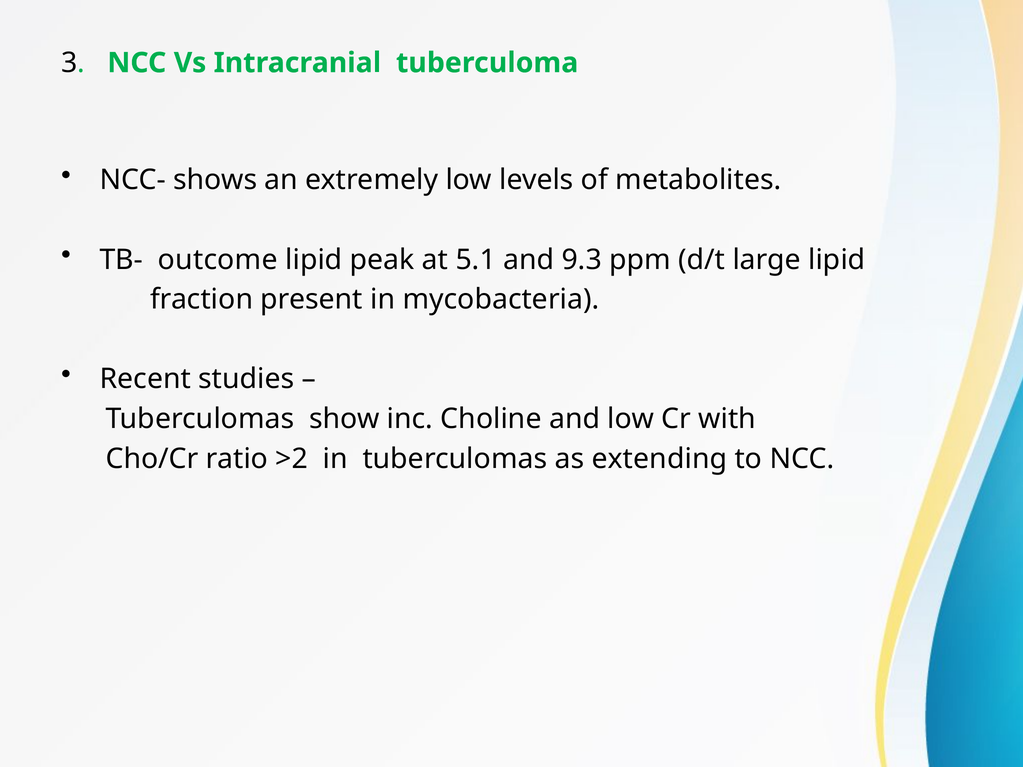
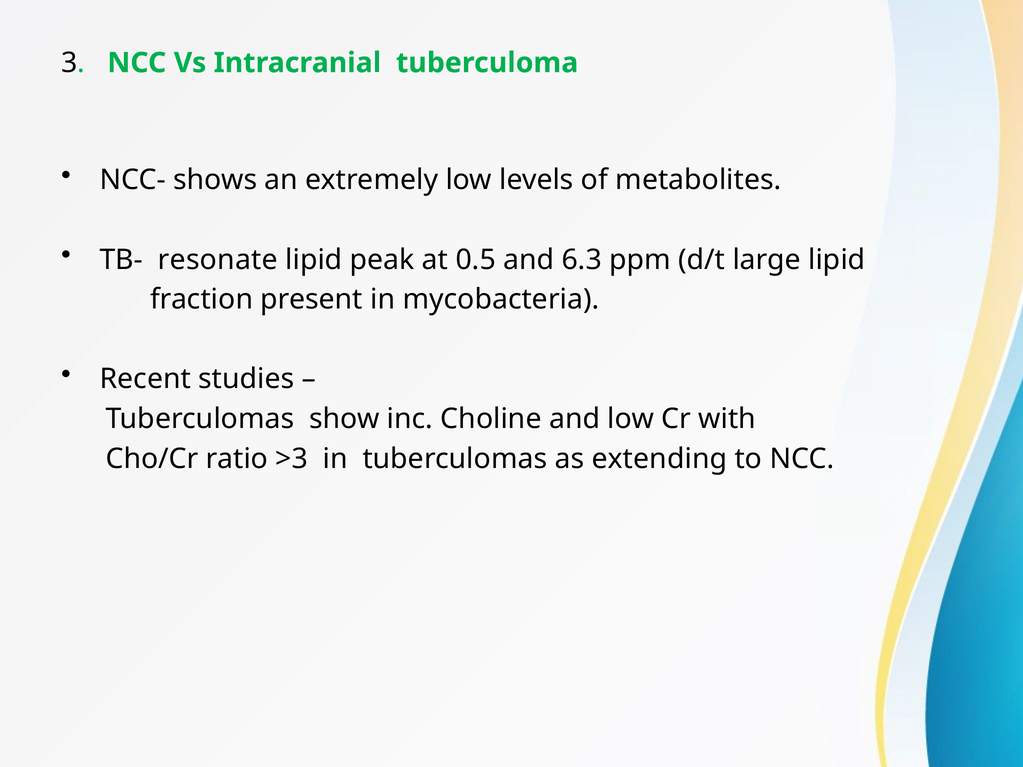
outcome: outcome -> resonate
5.1: 5.1 -> 0.5
9.3: 9.3 -> 6.3
>2: >2 -> >3
